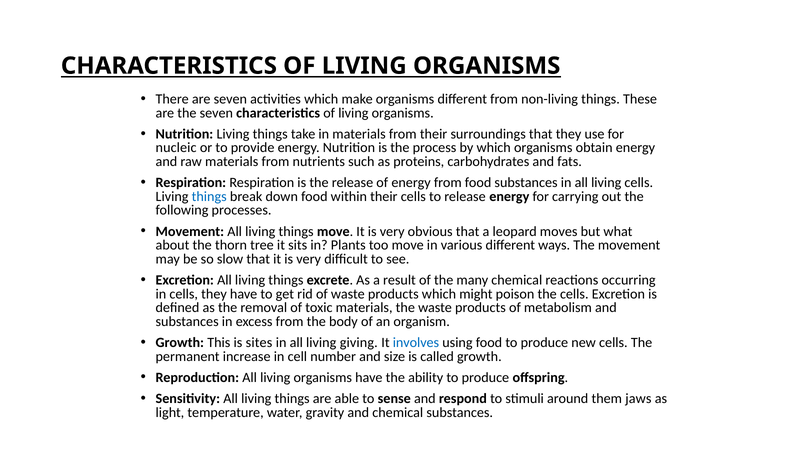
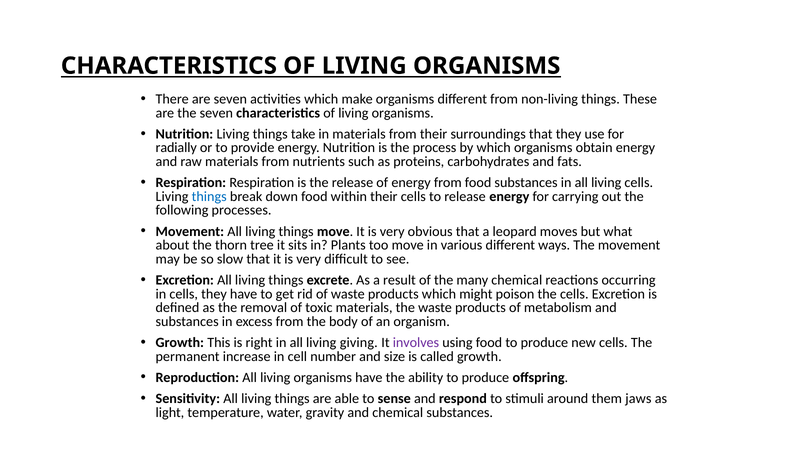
nucleic: nucleic -> radially
sites: sites -> right
involves colour: blue -> purple
